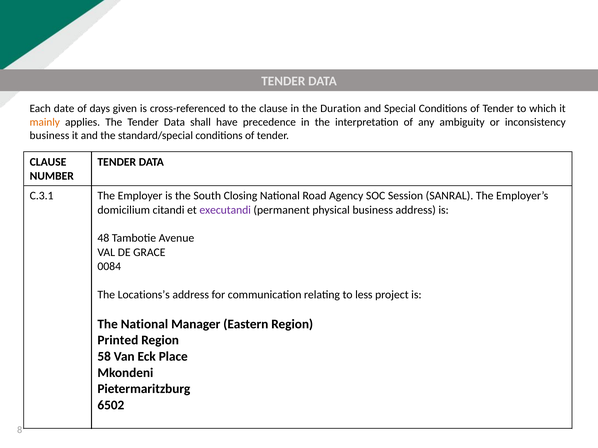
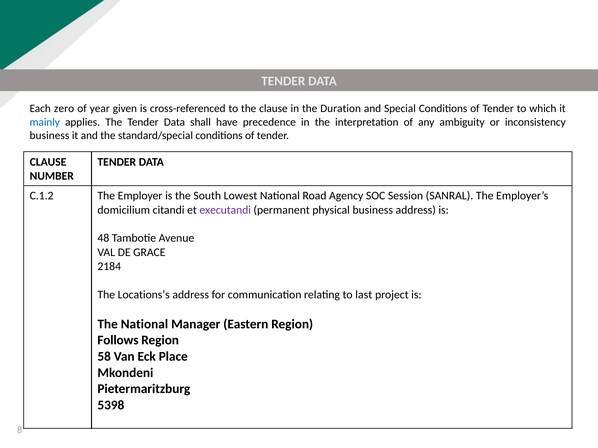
date: date -> zero
days: days -> year
mainly colour: orange -> blue
C.3.1: C.3.1 -> C.1.2
Closing: Closing -> Lowest
0084: 0084 -> 2184
less: less -> last
Printed: Printed -> Follows
6502: 6502 -> 5398
